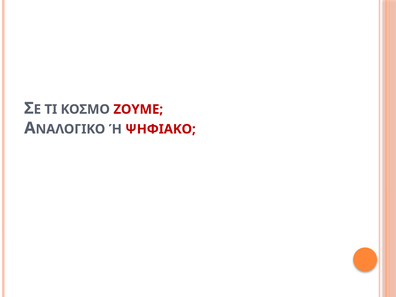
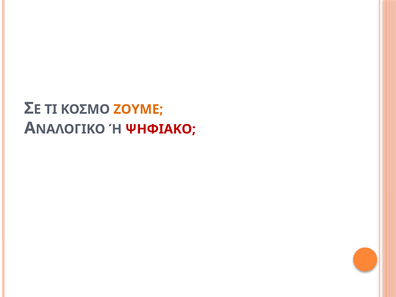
ΖΟΥΜΕ colour: red -> orange
